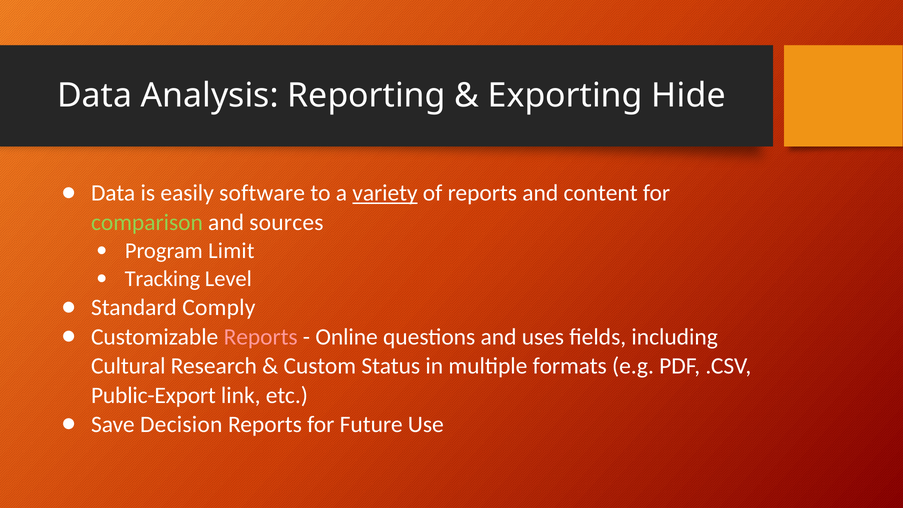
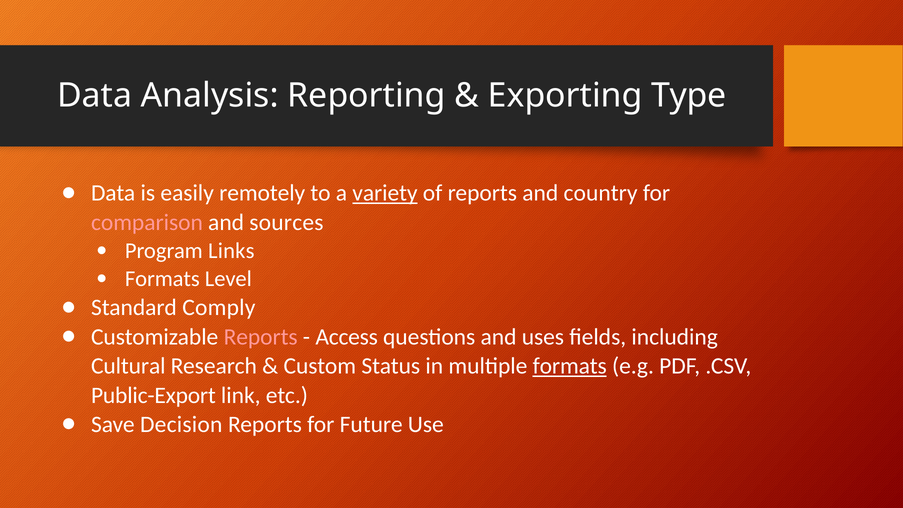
Hide: Hide -> Type
software: software -> remotely
content: content -> country
comparison colour: light green -> pink
Limit: Limit -> Links
Tracking at (162, 279): Tracking -> Formats
Online: Online -> Access
formats at (570, 366) underline: none -> present
